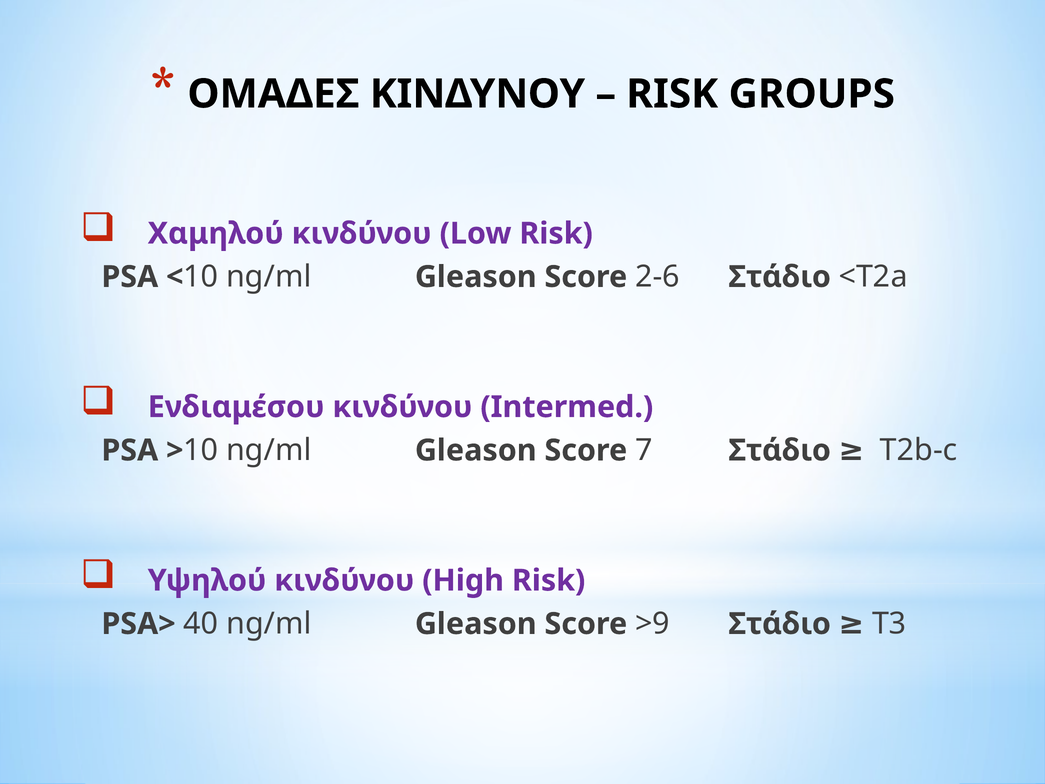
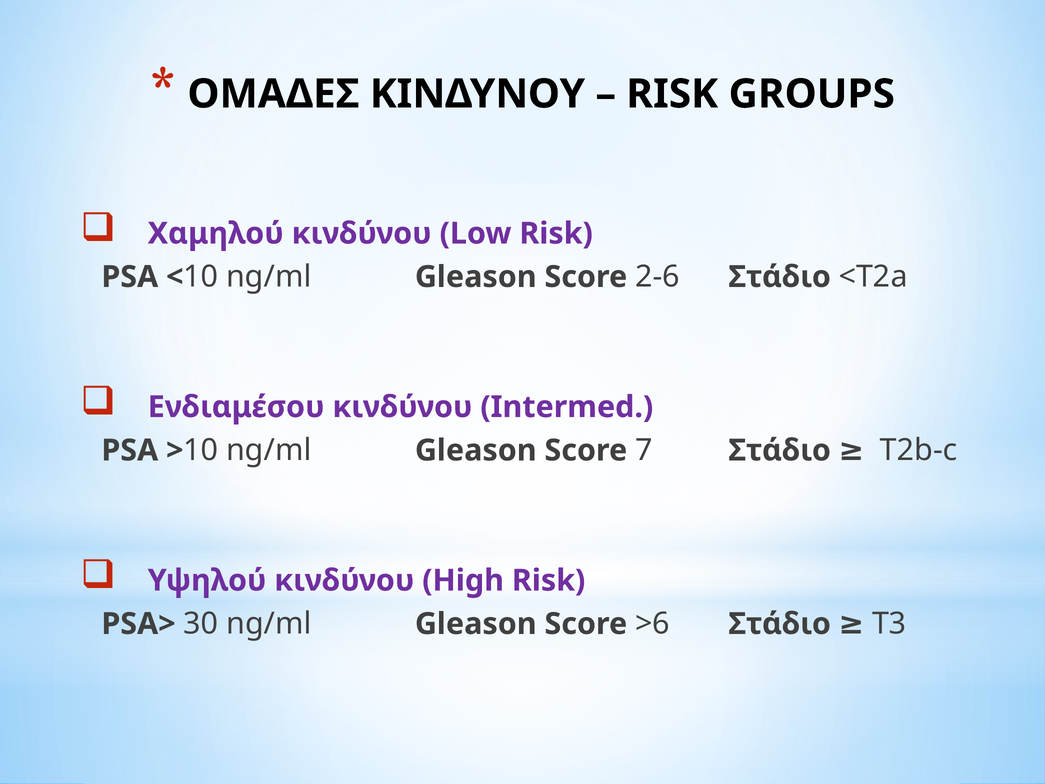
40: 40 -> 30
>9: >9 -> >6
